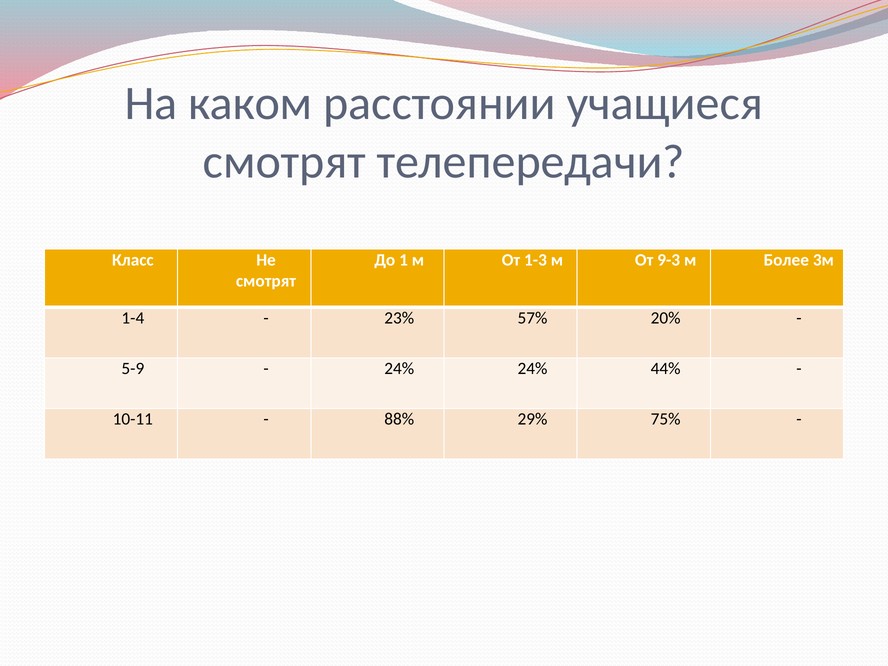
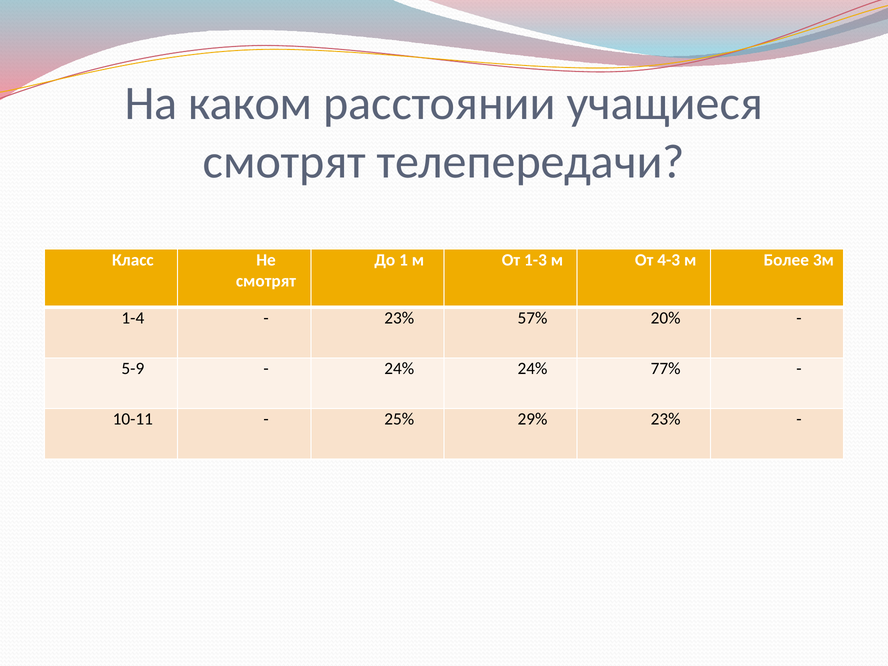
9-3: 9-3 -> 4-3
44%: 44% -> 77%
88%: 88% -> 25%
29% 75%: 75% -> 23%
